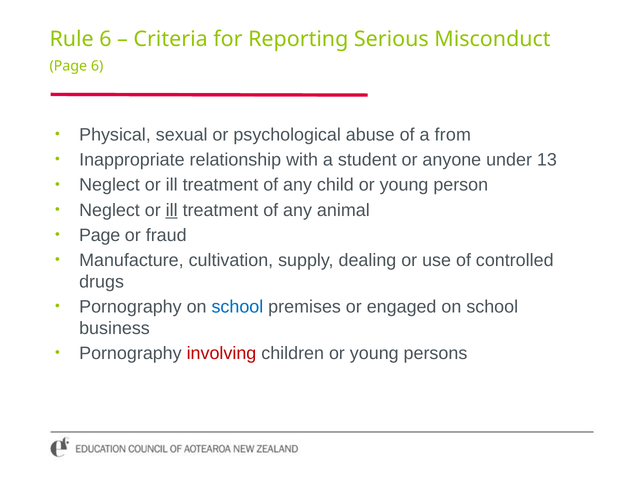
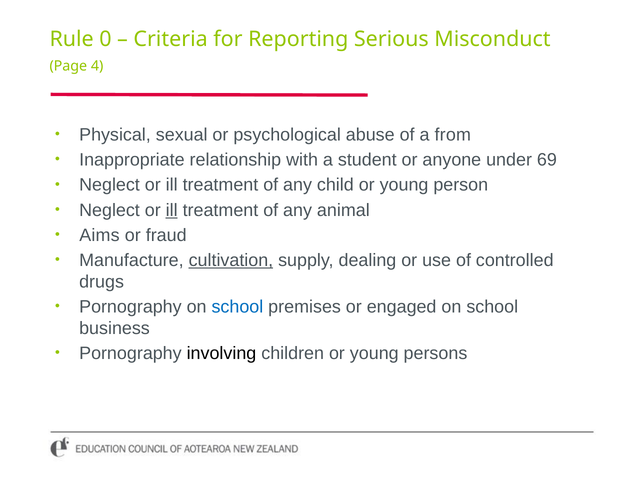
Rule 6: 6 -> 0
Page 6: 6 -> 4
13: 13 -> 69
Page at (100, 235): Page -> Aims
cultivation underline: none -> present
involving colour: red -> black
